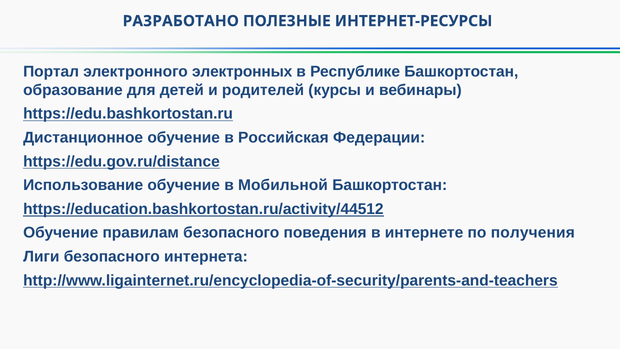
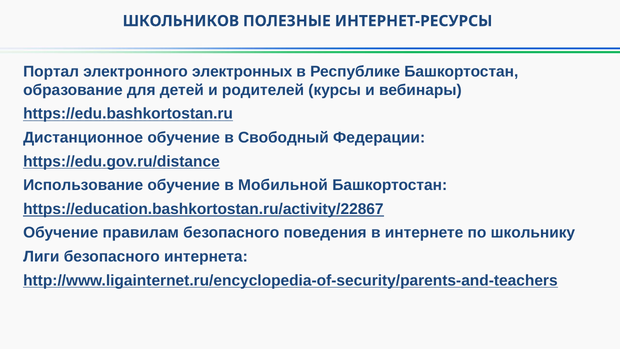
РАЗРАБОТАНО: РАЗРАБОТАНО -> ШКОЛЬНИКОВ
Российская: Российская -> Свободный
https://education.bashkortostan.ru/activity/44512: https://education.bashkortostan.ru/activity/44512 -> https://education.bashkortostan.ru/activity/22867
получения: получения -> школьнику
